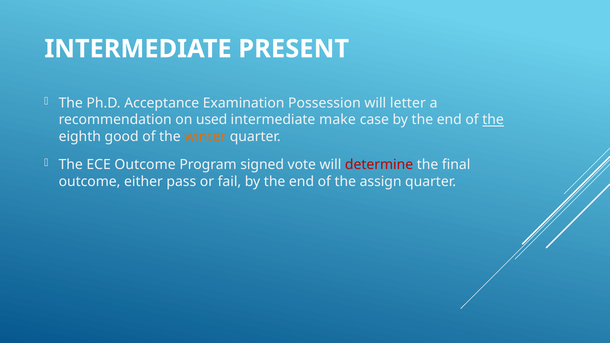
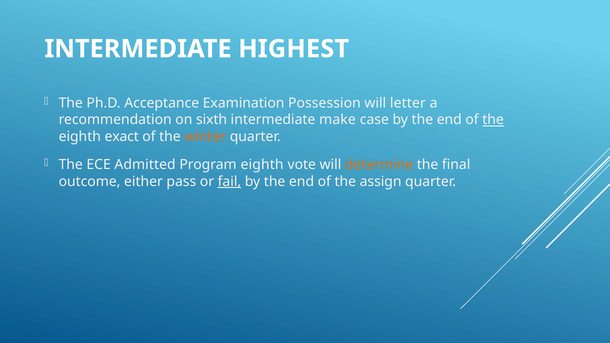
PRESENT: PRESENT -> HIGHEST
used: used -> sixth
good: good -> exact
ECE Outcome: Outcome -> Admitted
Program signed: signed -> eighth
determine colour: red -> orange
fail underline: none -> present
